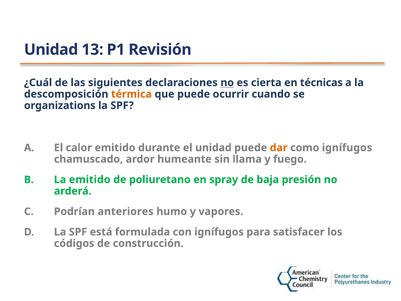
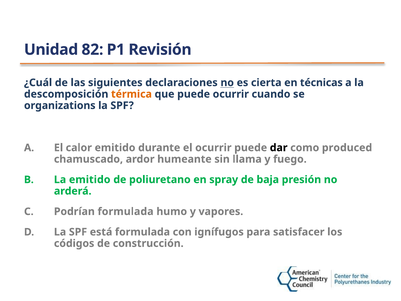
13: 13 -> 82
el unidad: unidad -> ocurrir
dar colour: orange -> black
como ignífugos: ignífugos -> produced
Podrían anteriores: anteriores -> formulada
